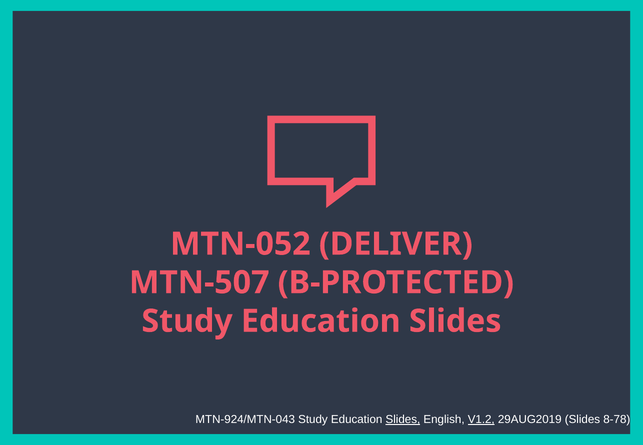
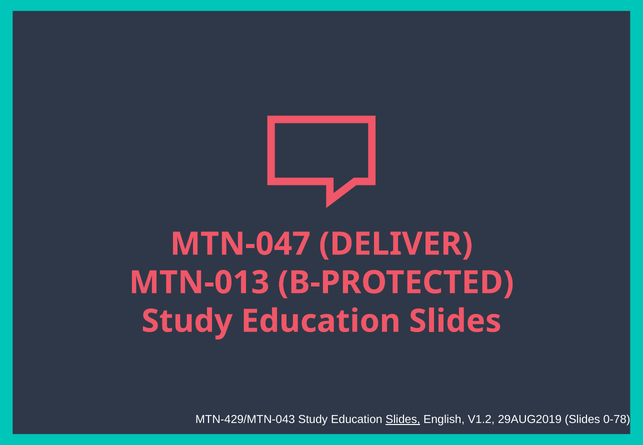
MTN-052: MTN-052 -> MTN-047
MTN-507: MTN-507 -> MTN-013
MTN-924/MTN-043: MTN-924/MTN-043 -> MTN-429/MTN-043
V1.2 underline: present -> none
8-78: 8-78 -> 0-78
